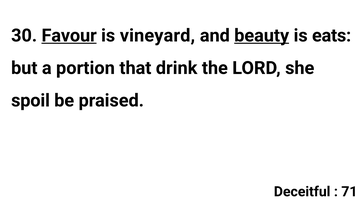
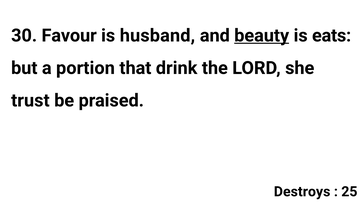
Favour underline: present -> none
vineyard: vineyard -> husband
spoil: spoil -> trust
Deceitful: Deceitful -> Destroys
71: 71 -> 25
